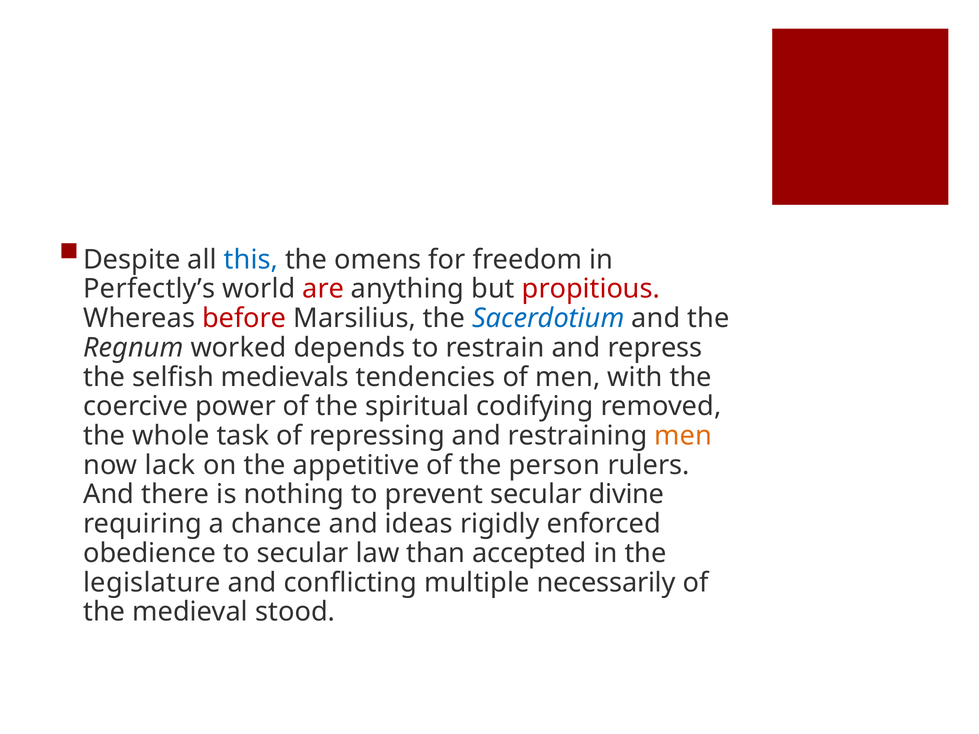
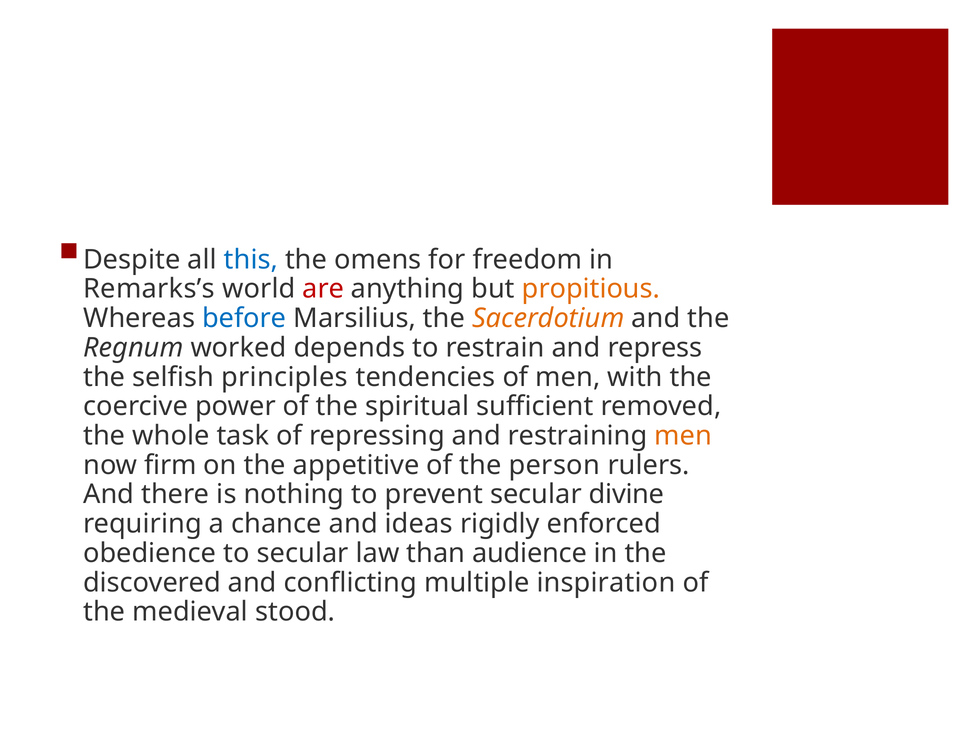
Perfectly’s: Perfectly’s -> Remarks’s
propitious colour: red -> orange
before colour: red -> blue
Sacerdotium colour: blue -> orange
medievals: medievals -> principles
codifying: codifying -> sufficient
lack: lack -> firm
accepted: accepted -> audience
legislature: legislature -> discovered
necessarily: necessarily -> inspiration
